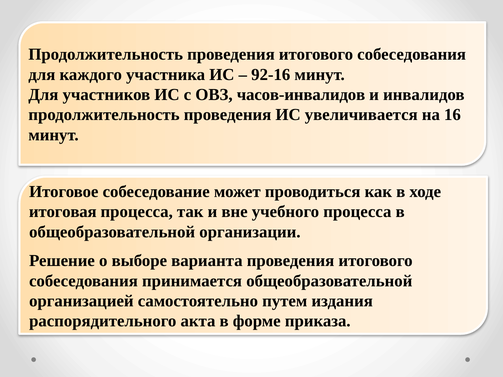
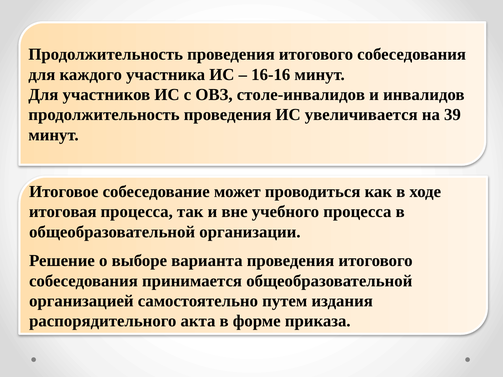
92-16: 92-16 -> 16-16
часов-инвалидов: часов-инвалидов -> столе-инвалидов
16: 16 -> 39
